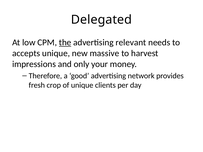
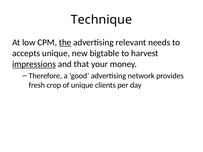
Delegated: Delegated -> Technique
massive: massive -> bigtable
impressions underline: none -> present
only: only -> that
